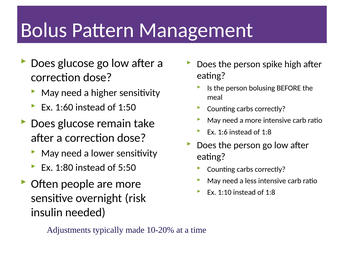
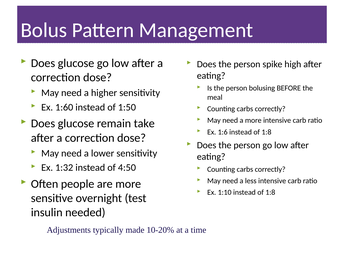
1:80: 1:80 -> 1:32
5:50: 5:50 -> 4:50
risk: risk -> test
